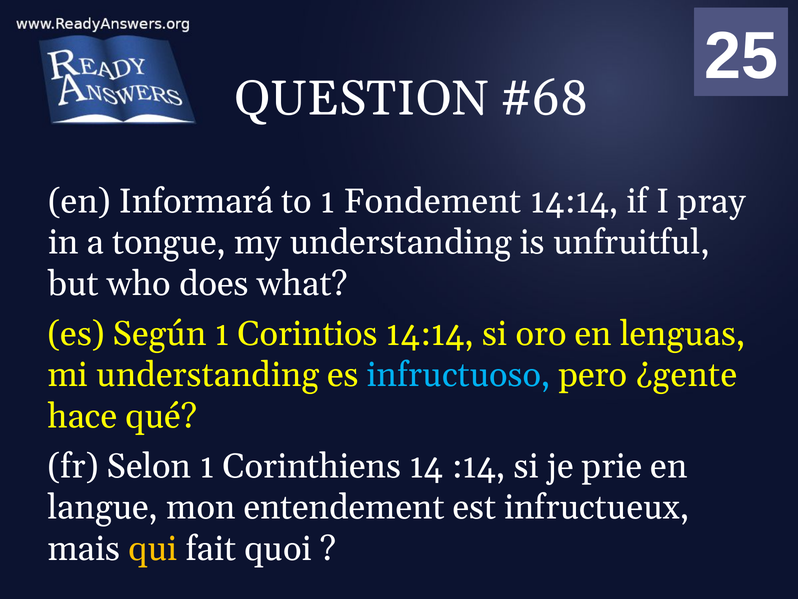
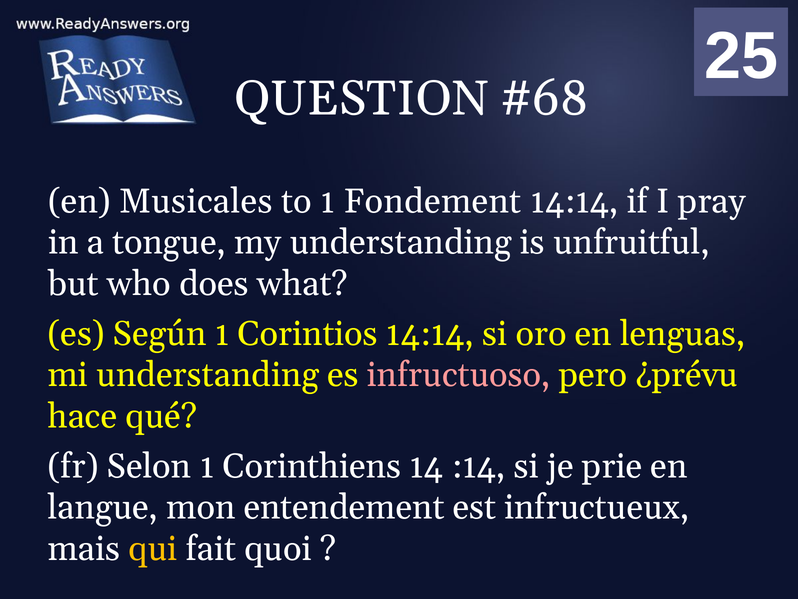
Informará: Informará -> Musicales
infructuoso colour: light blue -> pink
¿gente: ¿gente -> ¿prévu
